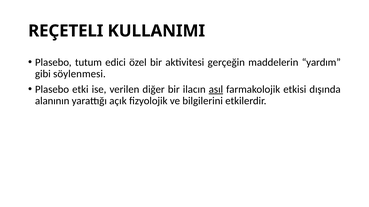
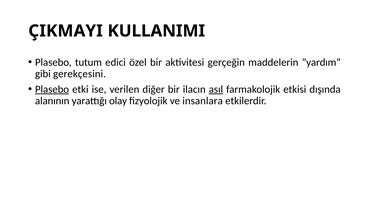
REÇETELI: REÇETELI -> ÇIKMAYI
söylenmesi: söylenmesi -> gerekçesini
Plasebo at (52, 89) underline: none -> present
açık: açık -> olay
bilgilerini: bilgilerini -> insanlara
